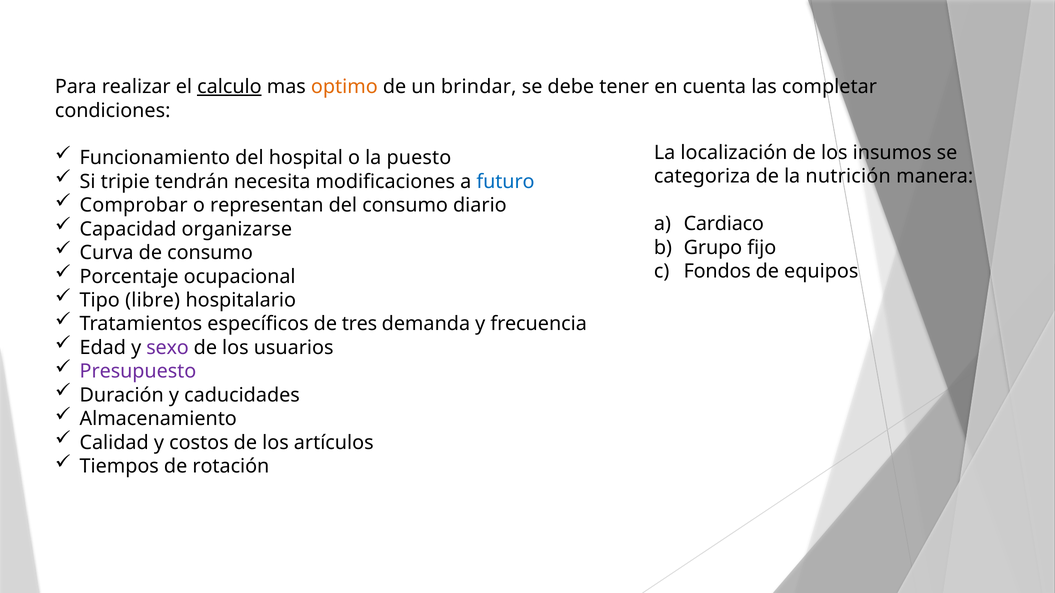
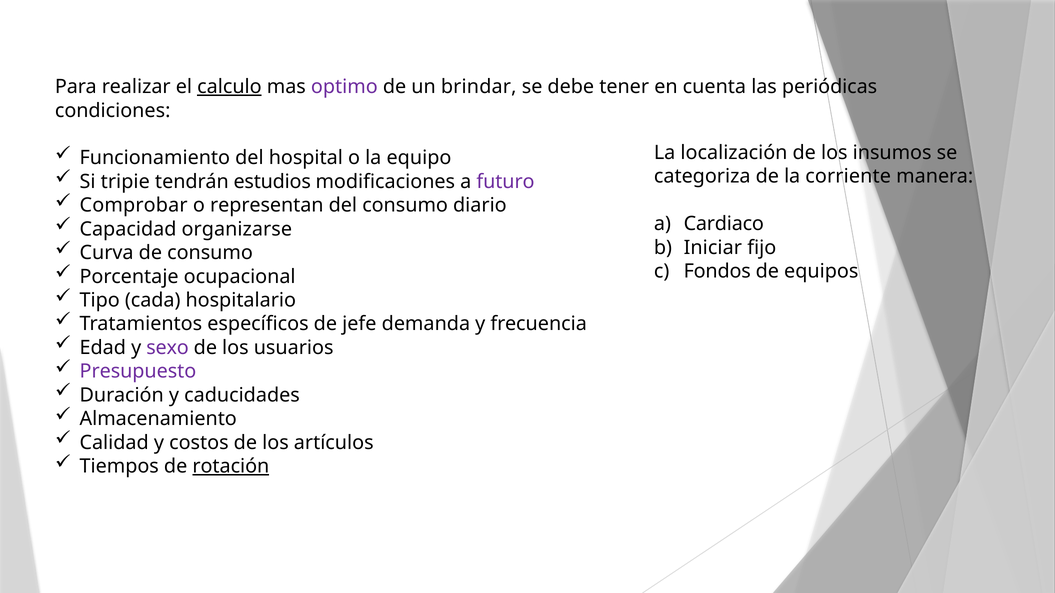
optimo colour: orange -> purple
completar: completar -> periódicas
puesto: puesto -> equipo
nutrición: nutrición -> corriente
necesita: necesita -> estudios
futuro colour: blue -> purple
Grupo: Grupo -> Iniciar
libre: libre -> cada
tres: tres -> jefe
rotación underline: none -> present
